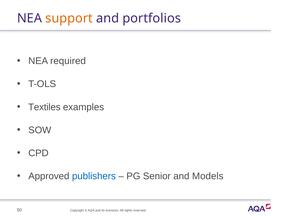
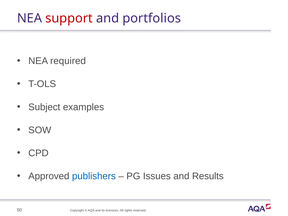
support colour: orange -> red
Textiles: Textiles -> Subject
Senior: Senior -> Issues
Models: Models -> Results
